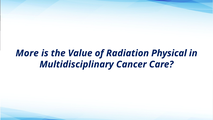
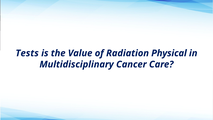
More: More -> Tests
